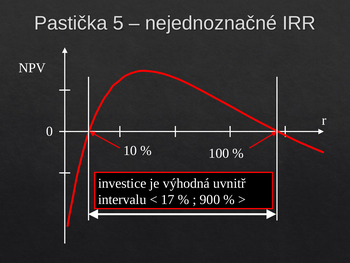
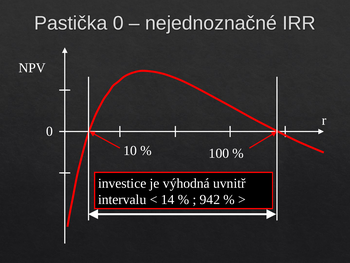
Pastička 5: 5 -> 0
17: 17 -> 14
900: 900 -> 942
